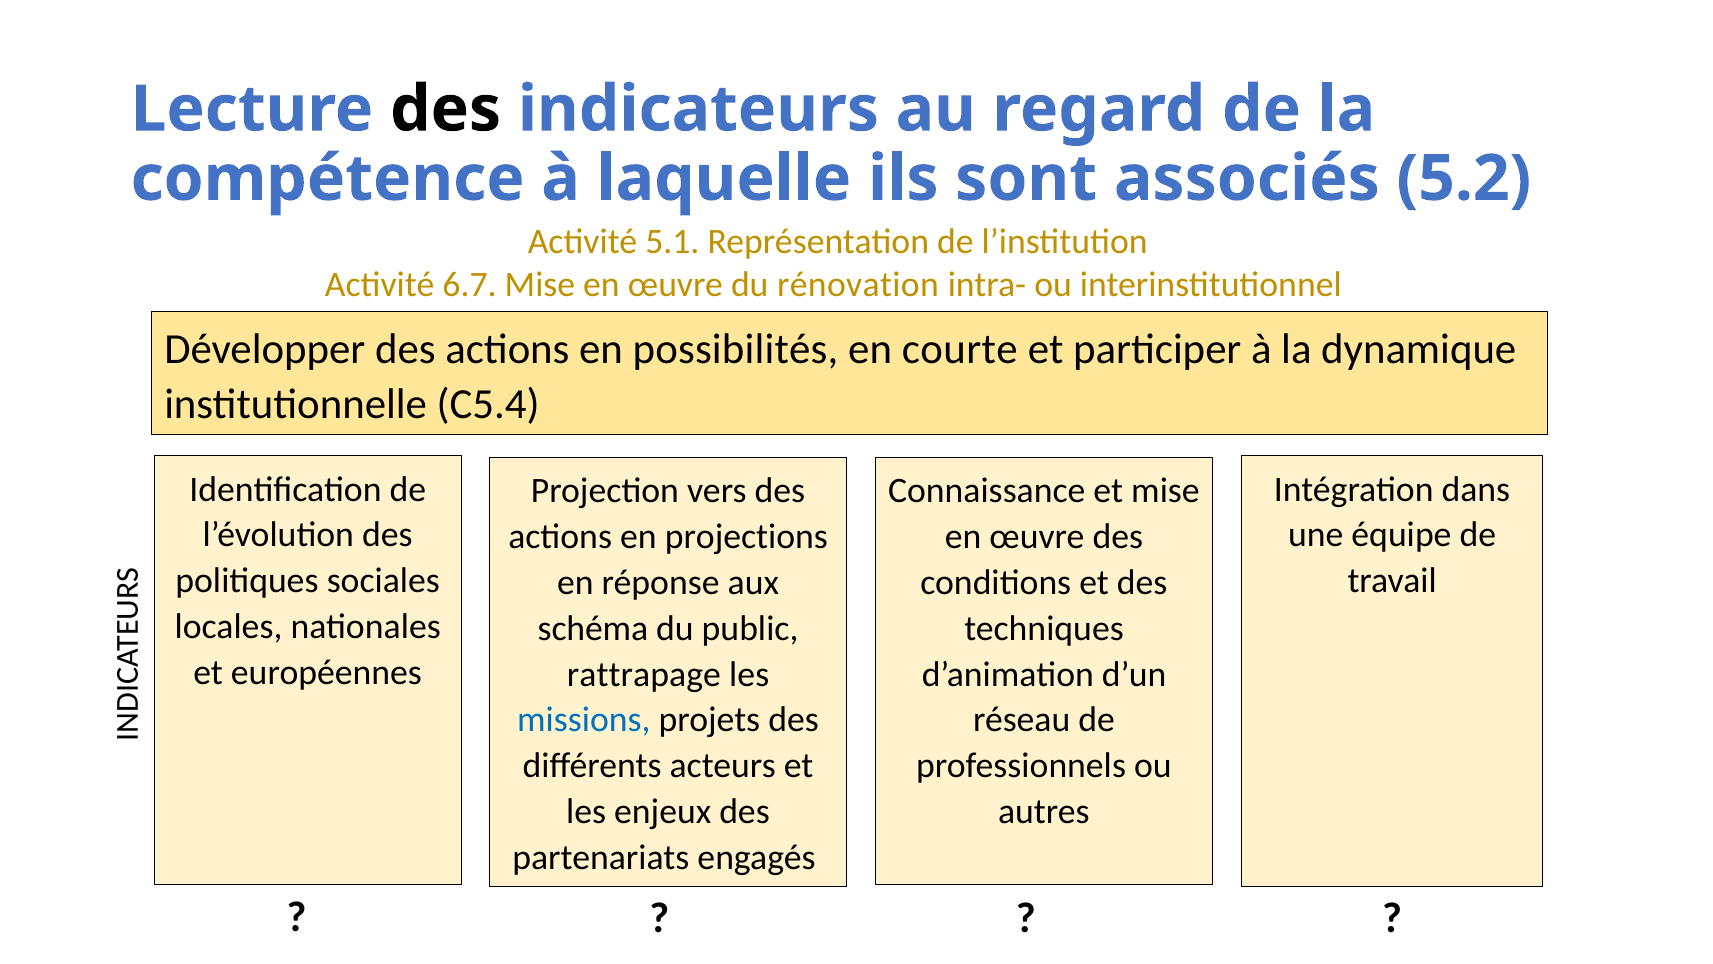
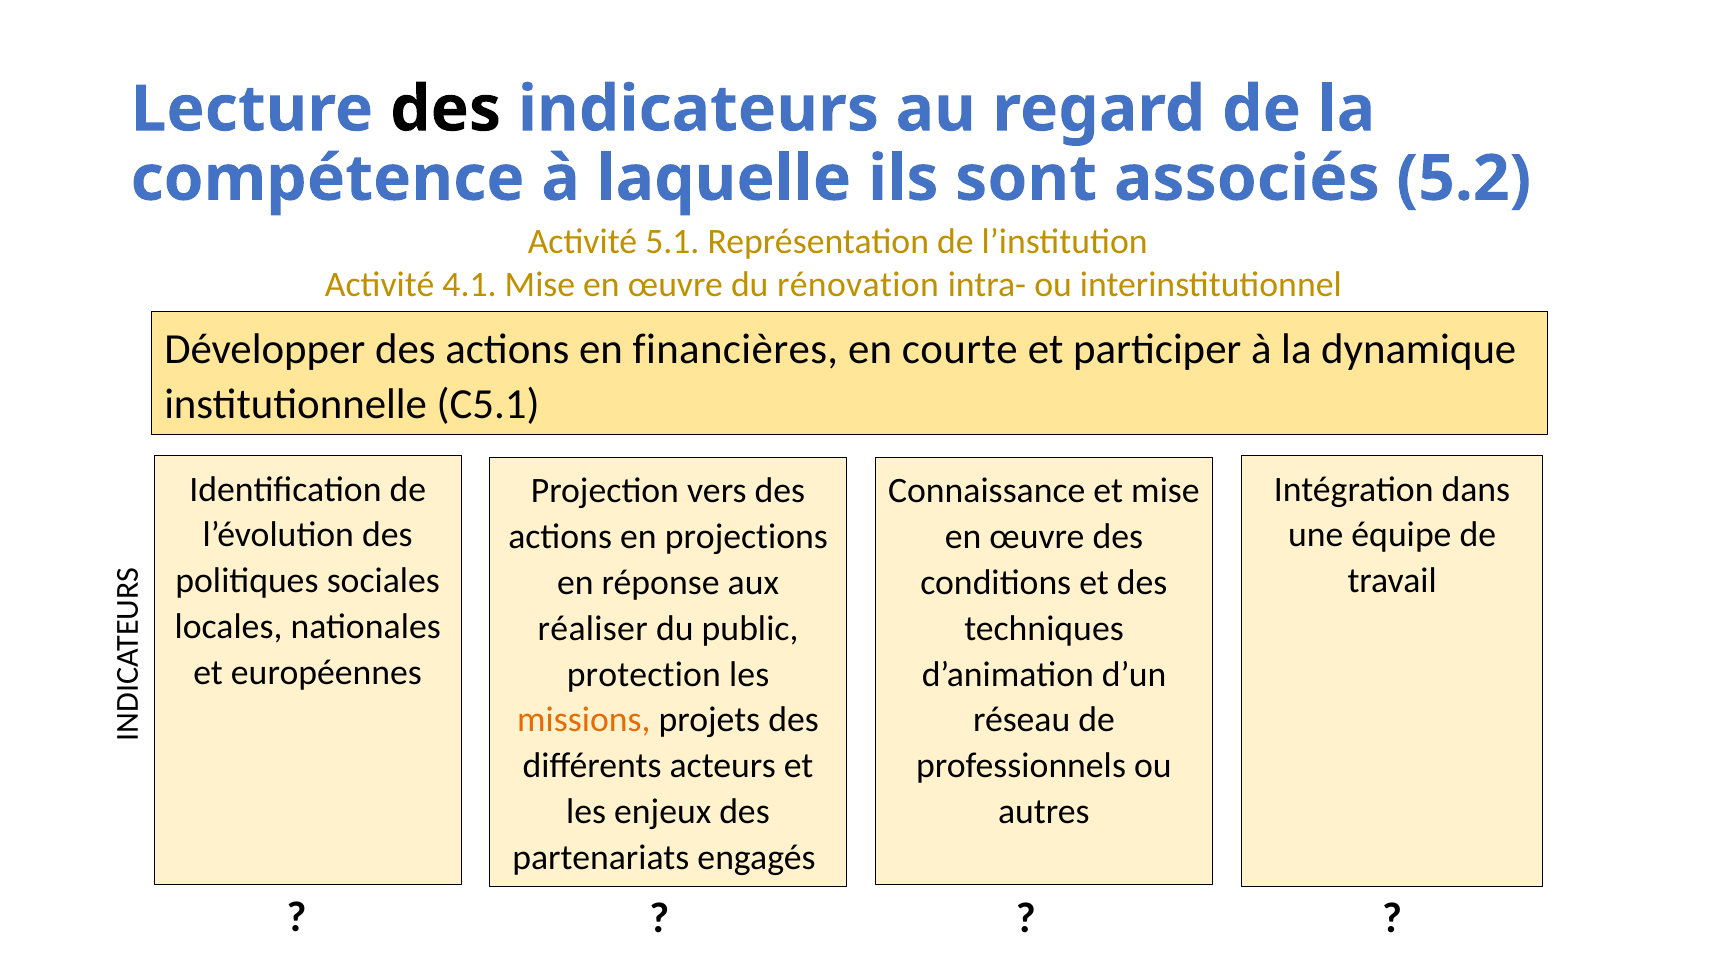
6.7: 6.7 -> 4.1
possibilités: possibilités -> financières
C5.4: C5.4 -> C5.1
schéma: schéma -> réaliser
rattrapage: rattrapage -> protection
missions colour: blue -> orange
